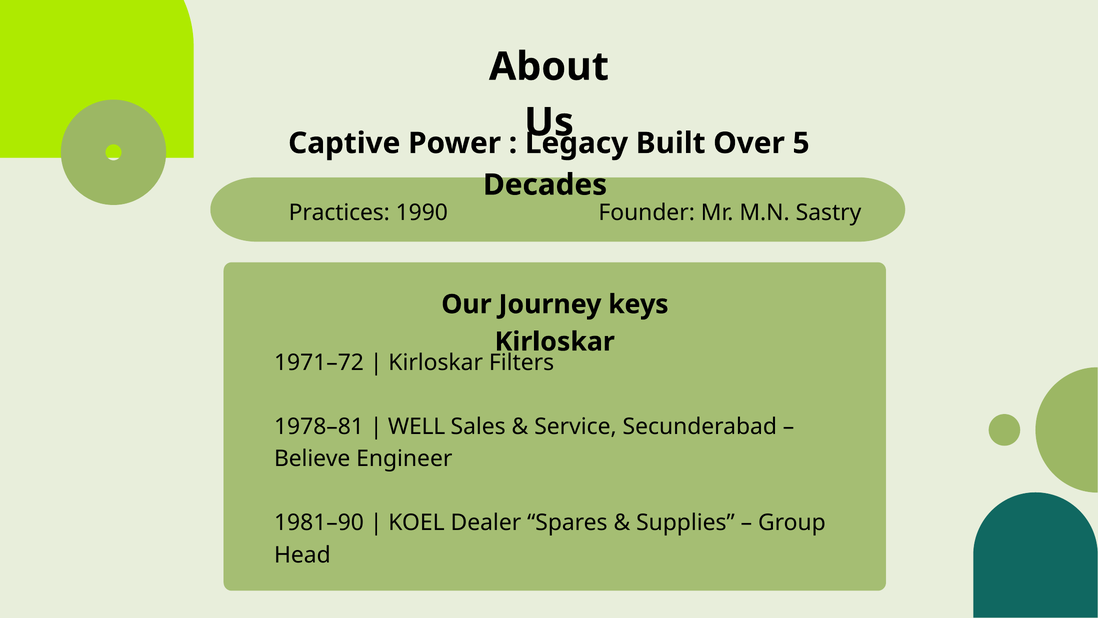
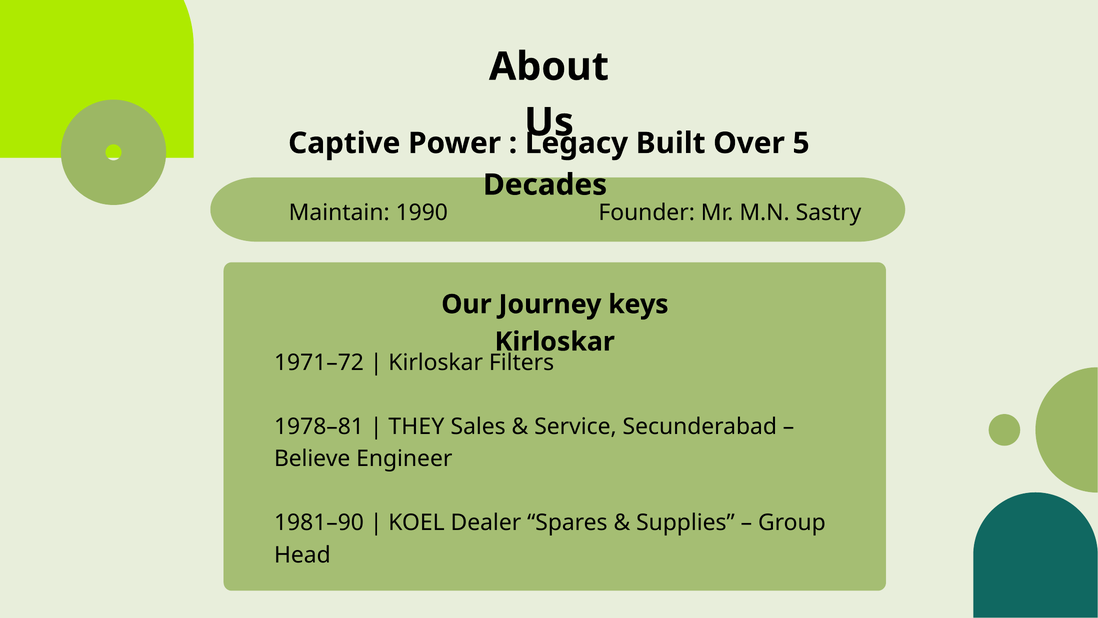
Practices: Practices -> Maintain
WELL: WELL -> THEY
